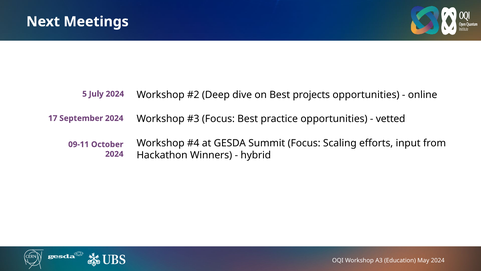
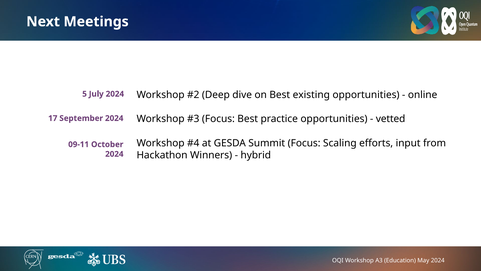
projects: projects -> existing
